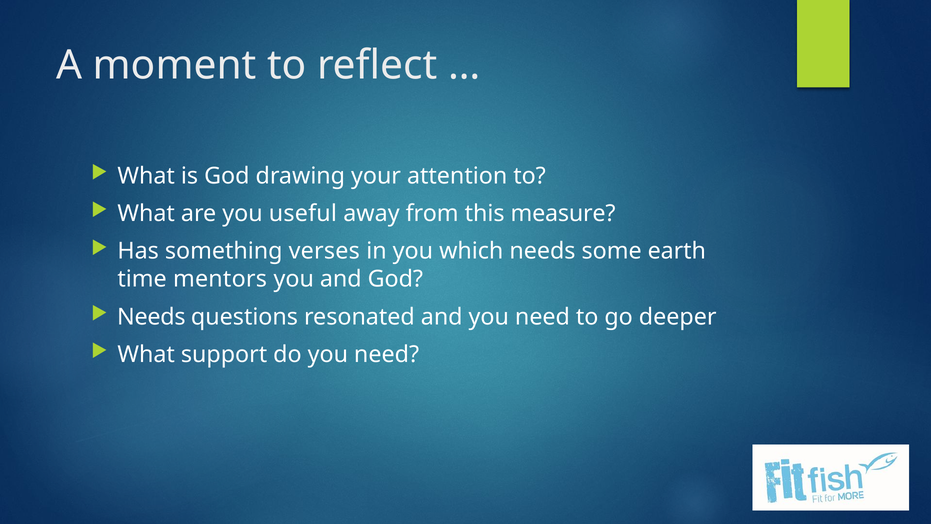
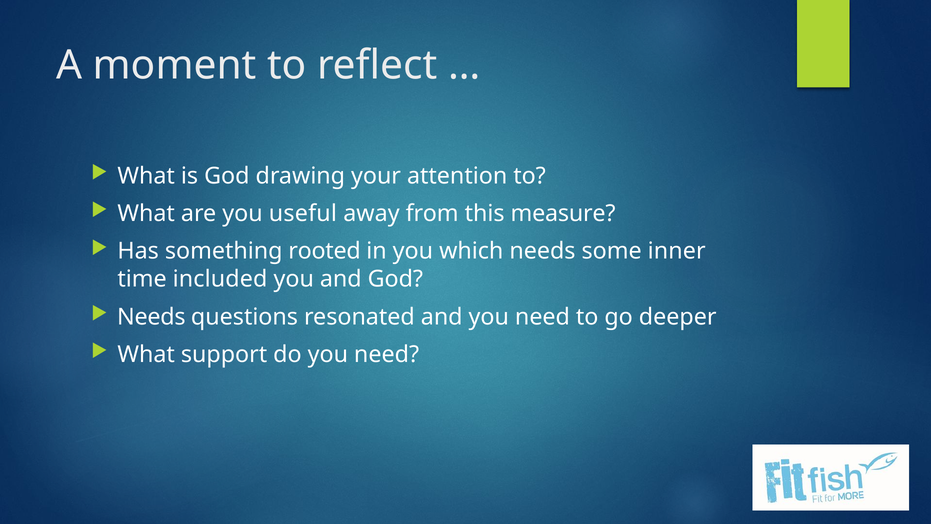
verses: verses -> rooted
earth: earth -> inner
mentors: mentors -> included
